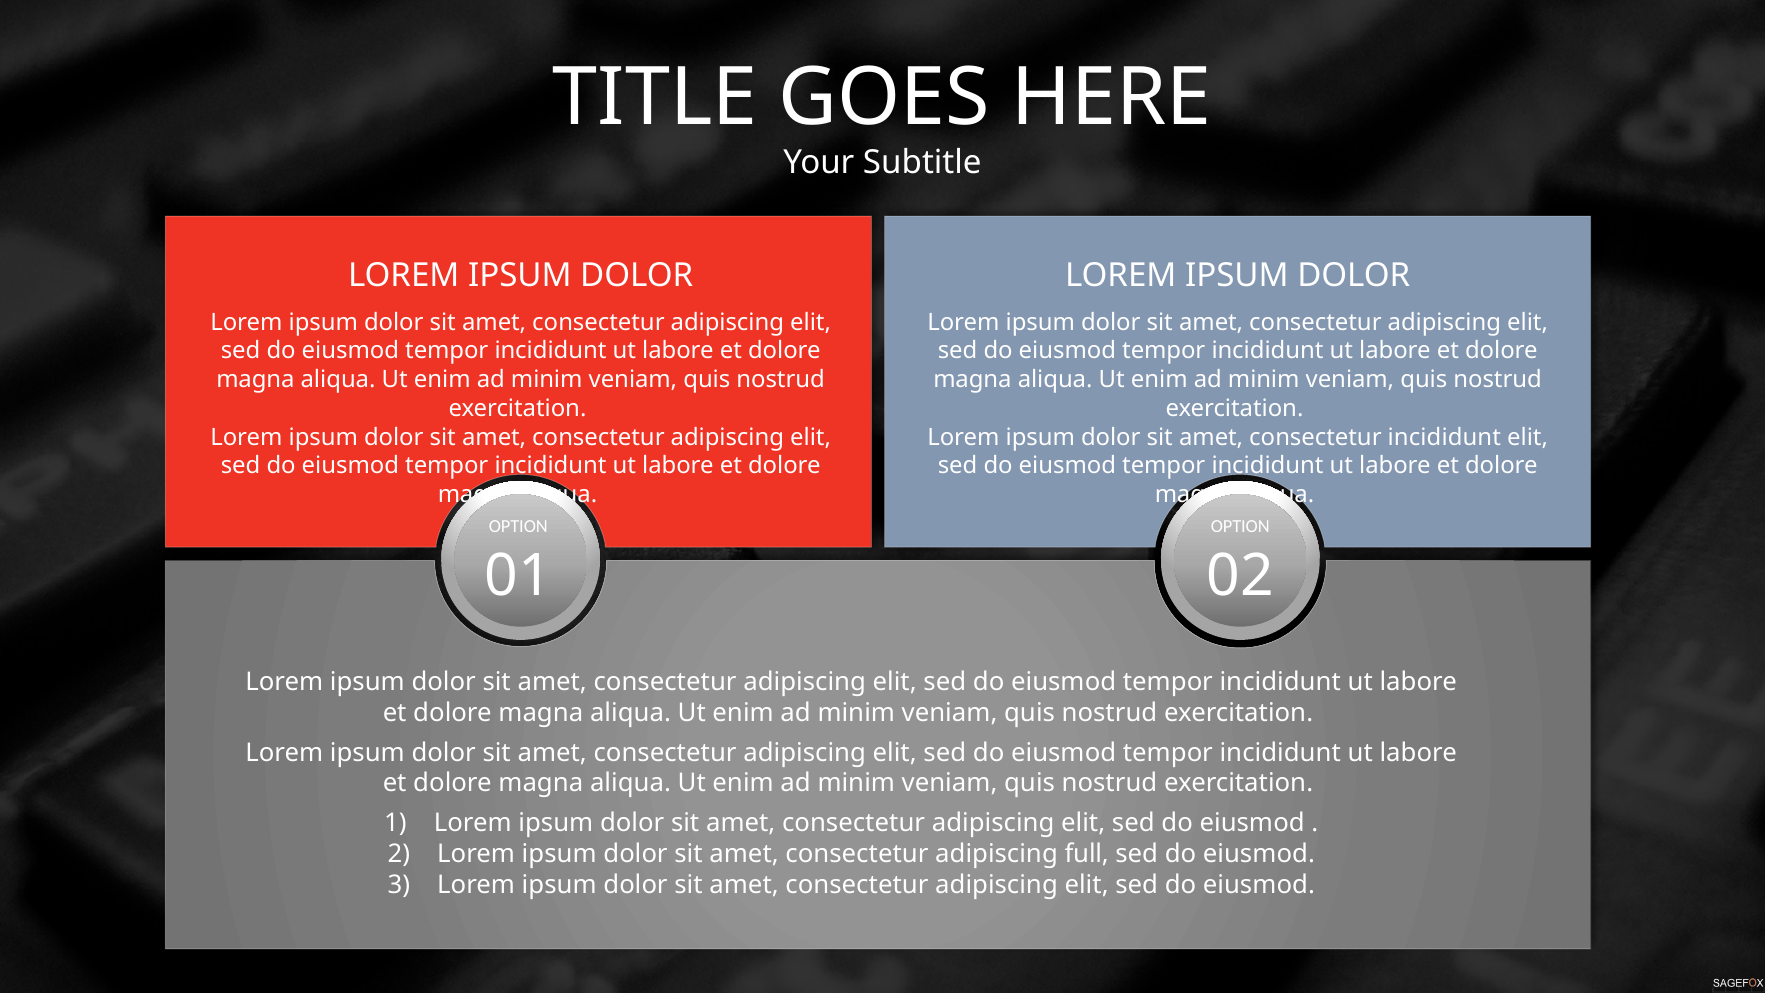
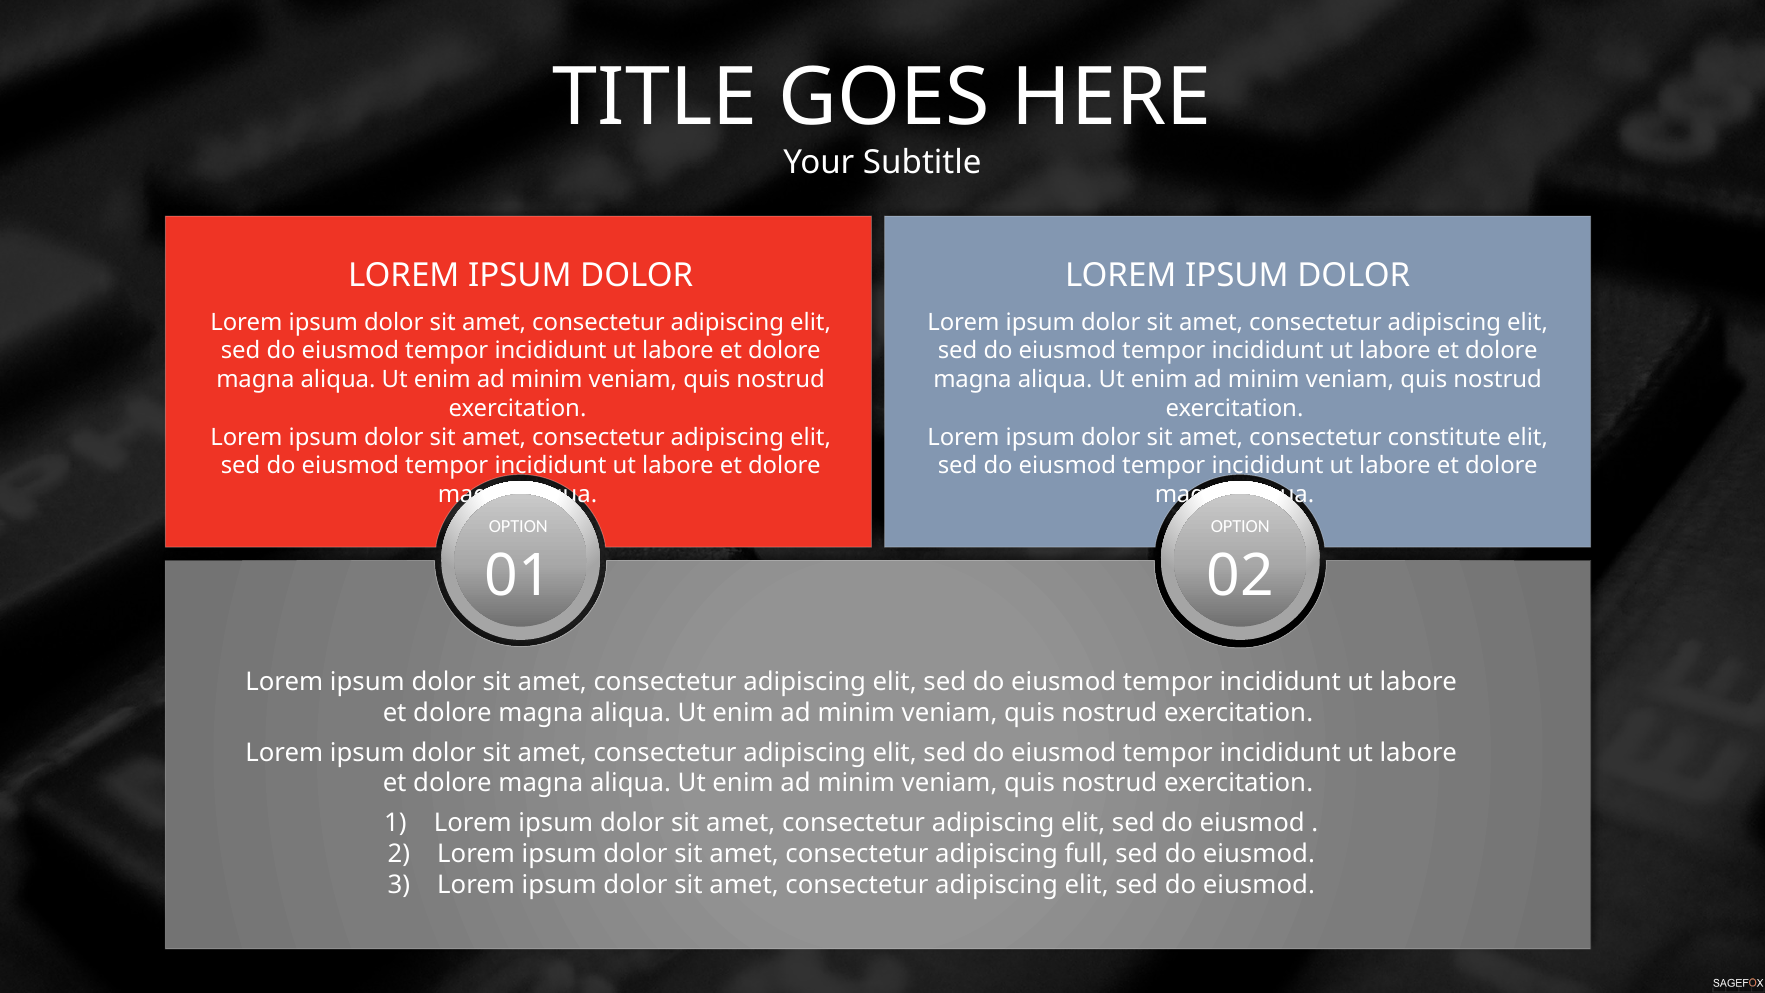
incididunt at (1444, 437): incididunt -> constitute
